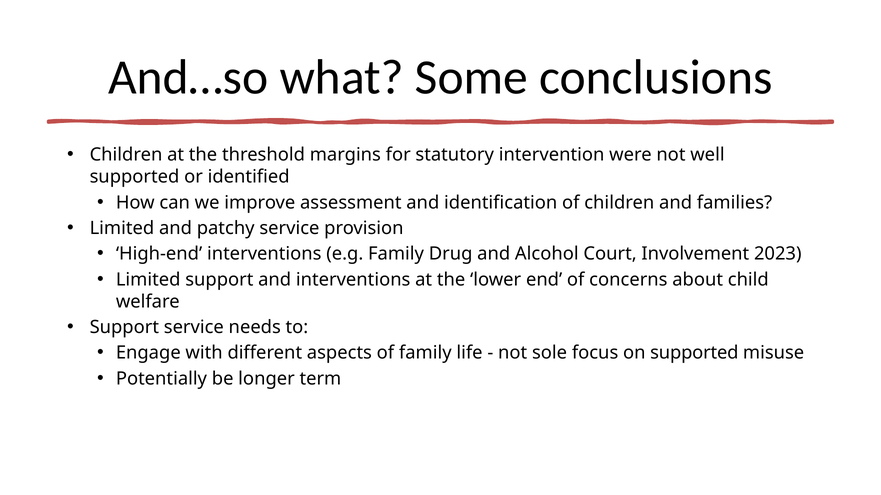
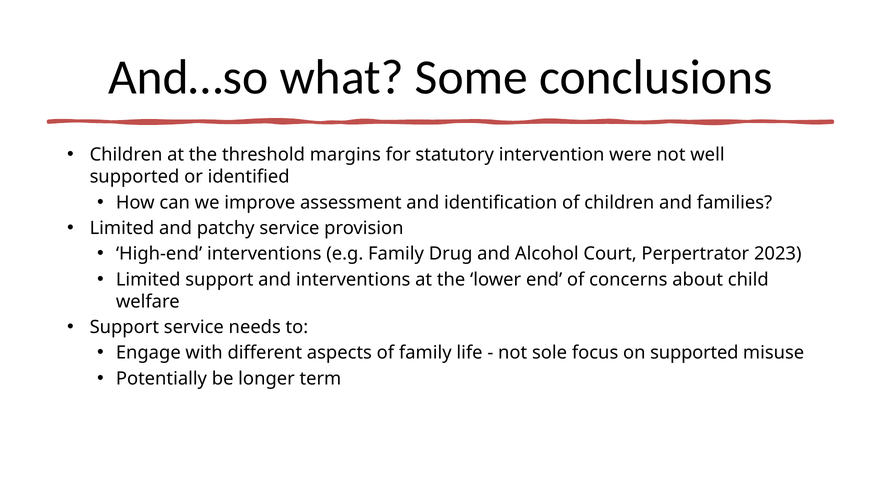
Involvement: Involvement -> Perpertrator
